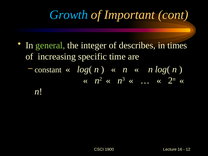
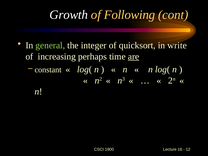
Growth colour: light blue -> white
Important: Important -> Following
describes: describes -> quicksort
times: times -> write
specific: specific -> perhaps
are underline: none -> present
